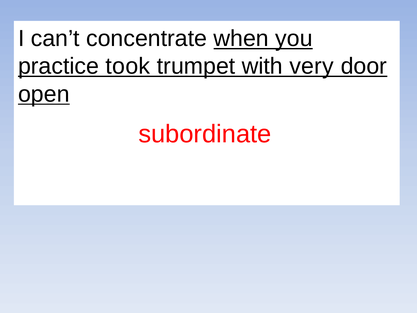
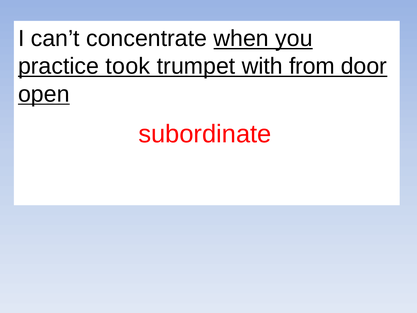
very: very -> from
